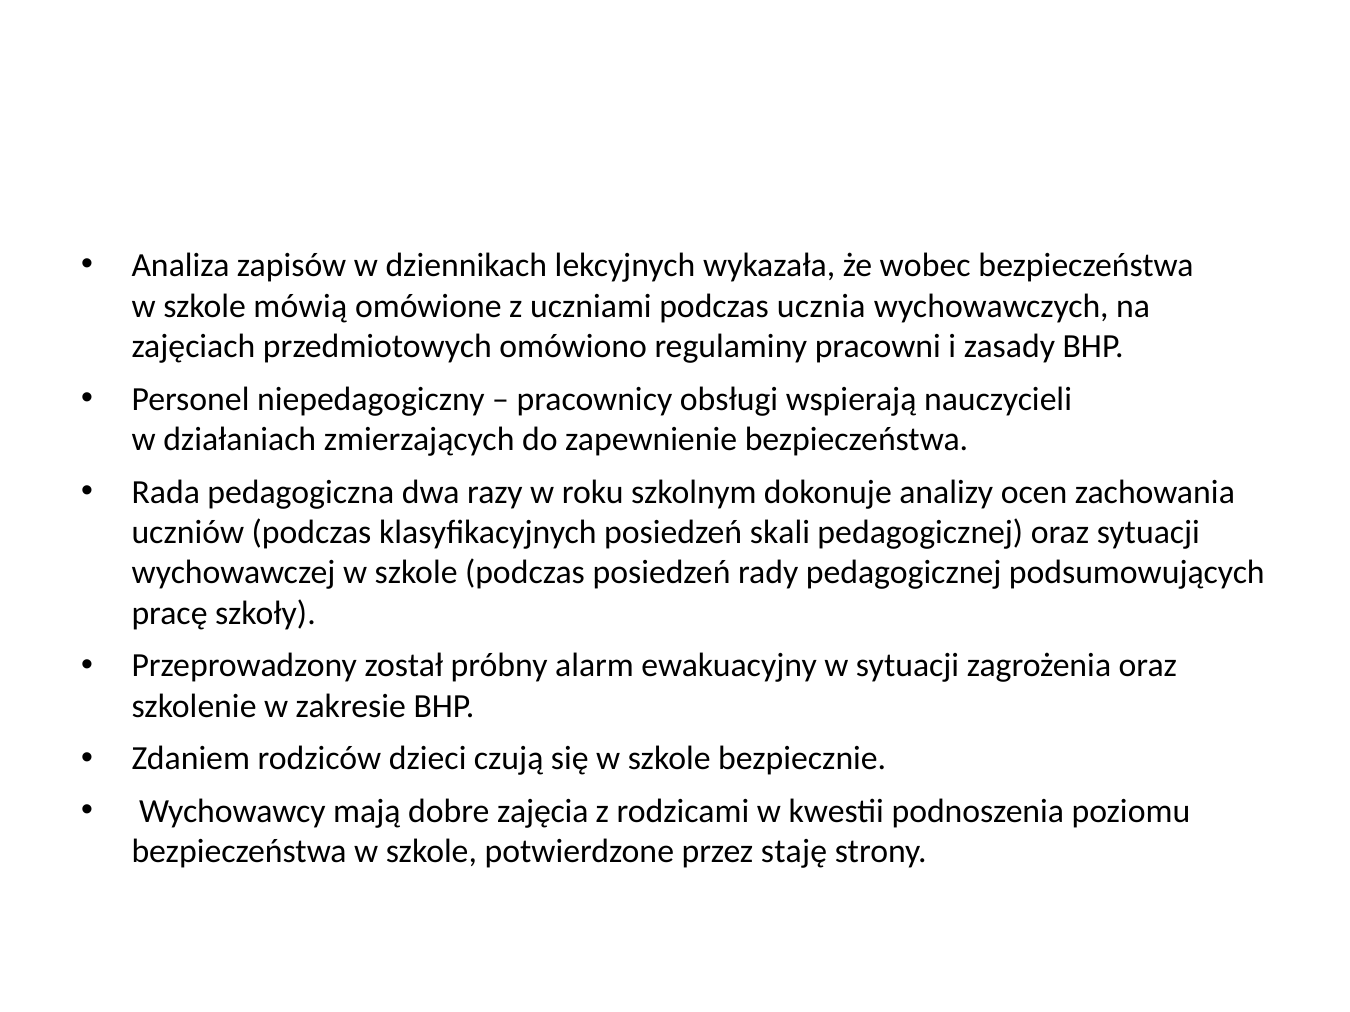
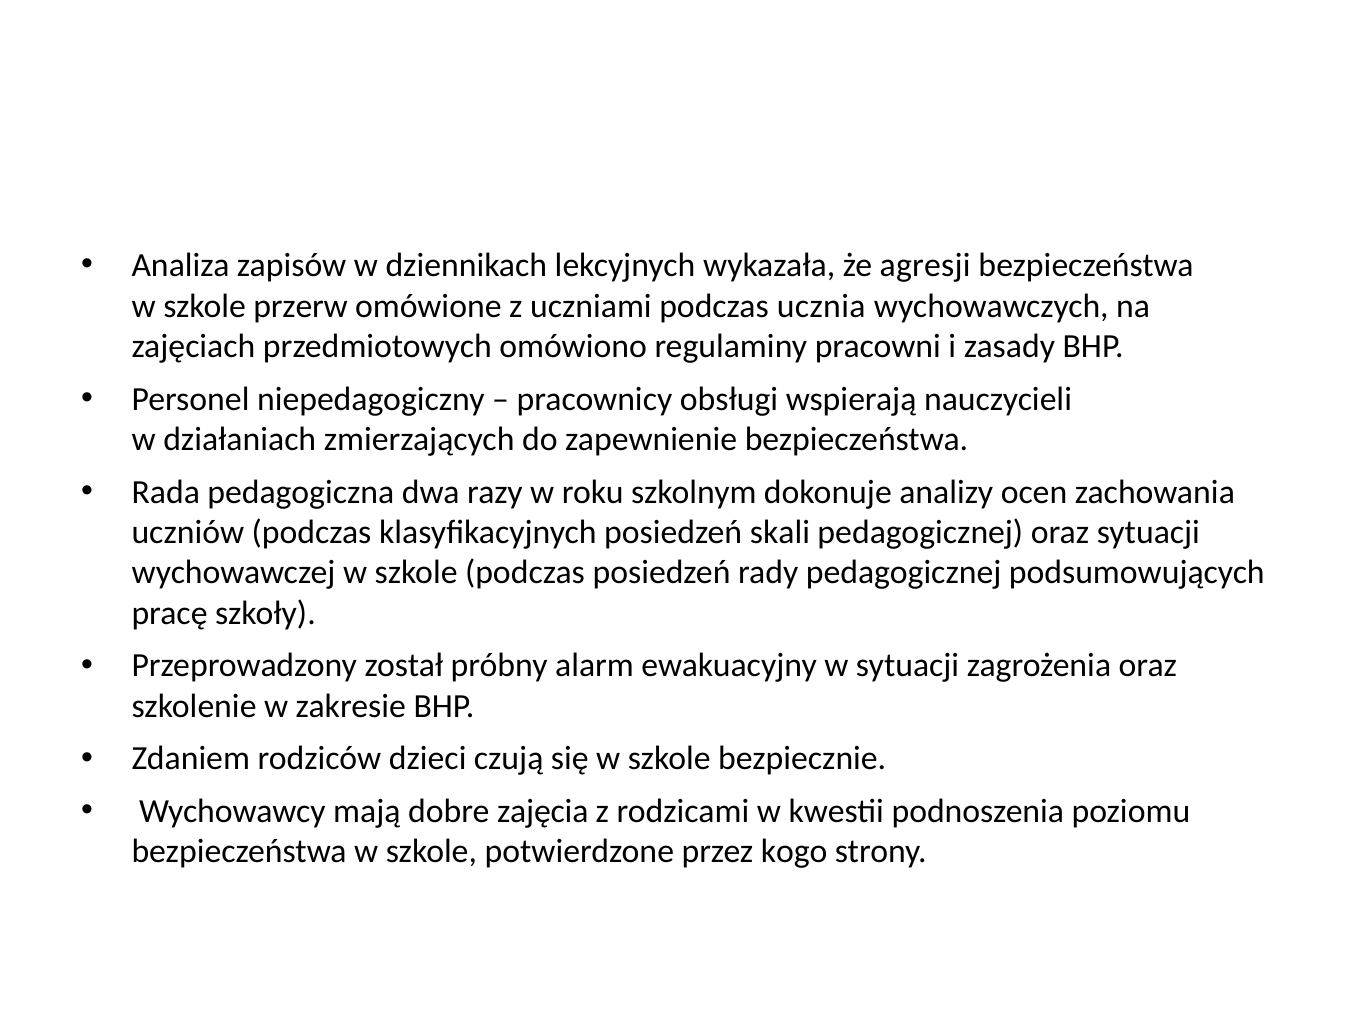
wobec: wobec -> agresji
mówią: mówią -> przerw
staję: staję -> kogo
